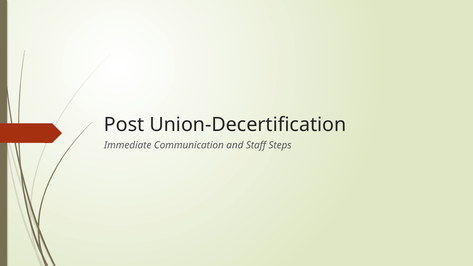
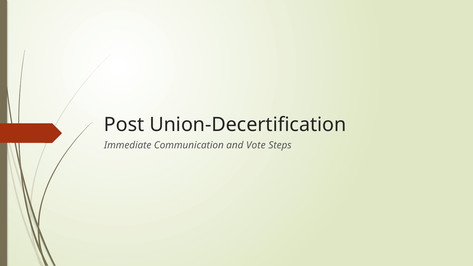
Staff: Staff -> Vote
